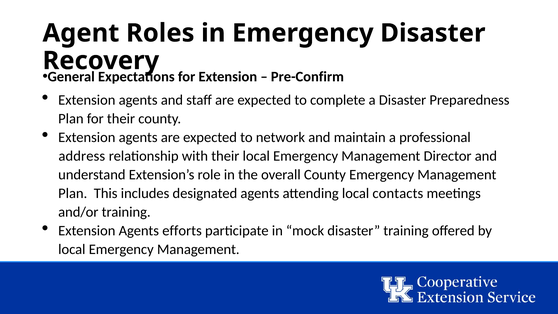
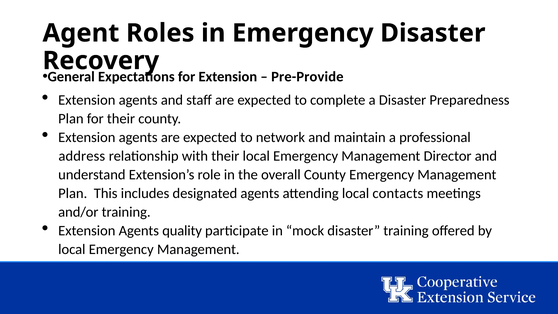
Pre-Confirm: Pre-Confirm -> Pre-Provide
efforts: efforts -> quality
